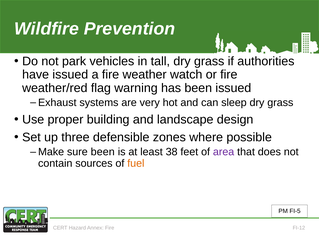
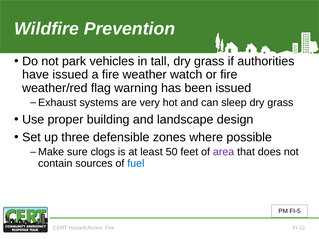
sure been: been -> clogs
38: 38 -> 50
fuel colour: orange -> blue
